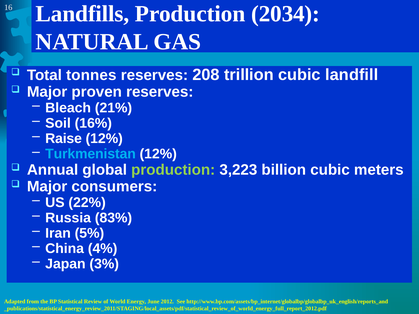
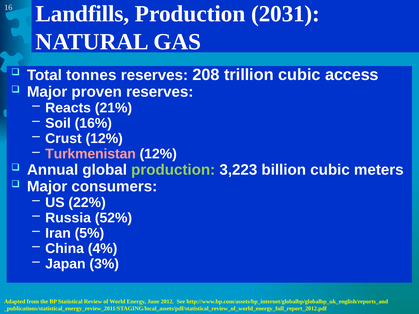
2034: 2034 -> 2031
landfill: landfill -> access
Bleach: Bleach -> Reacts
Raise: Raise -> Crust
Turkmenistan colour: light blue -> pink
83%: 83% -> 52%
